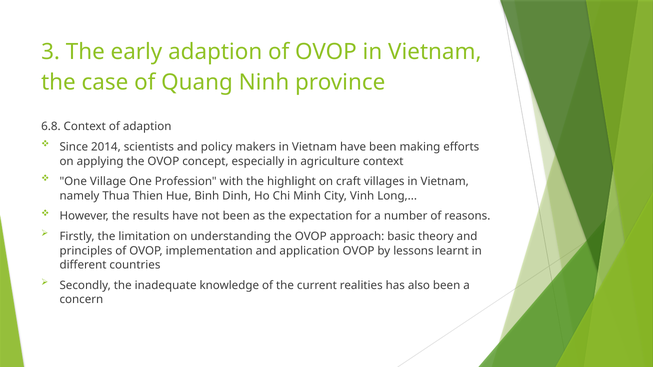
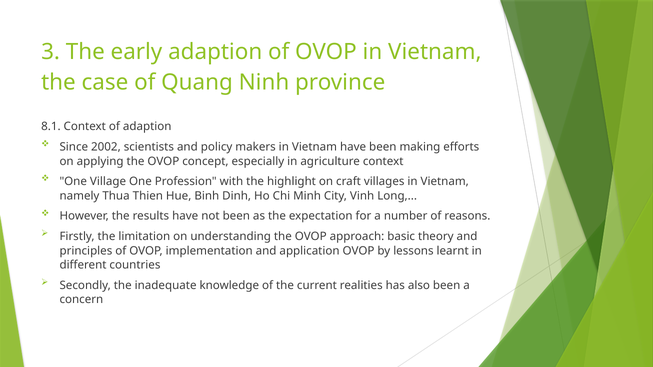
6.8: 6.8 -> 8.1
2014: 2014 -> 2002
